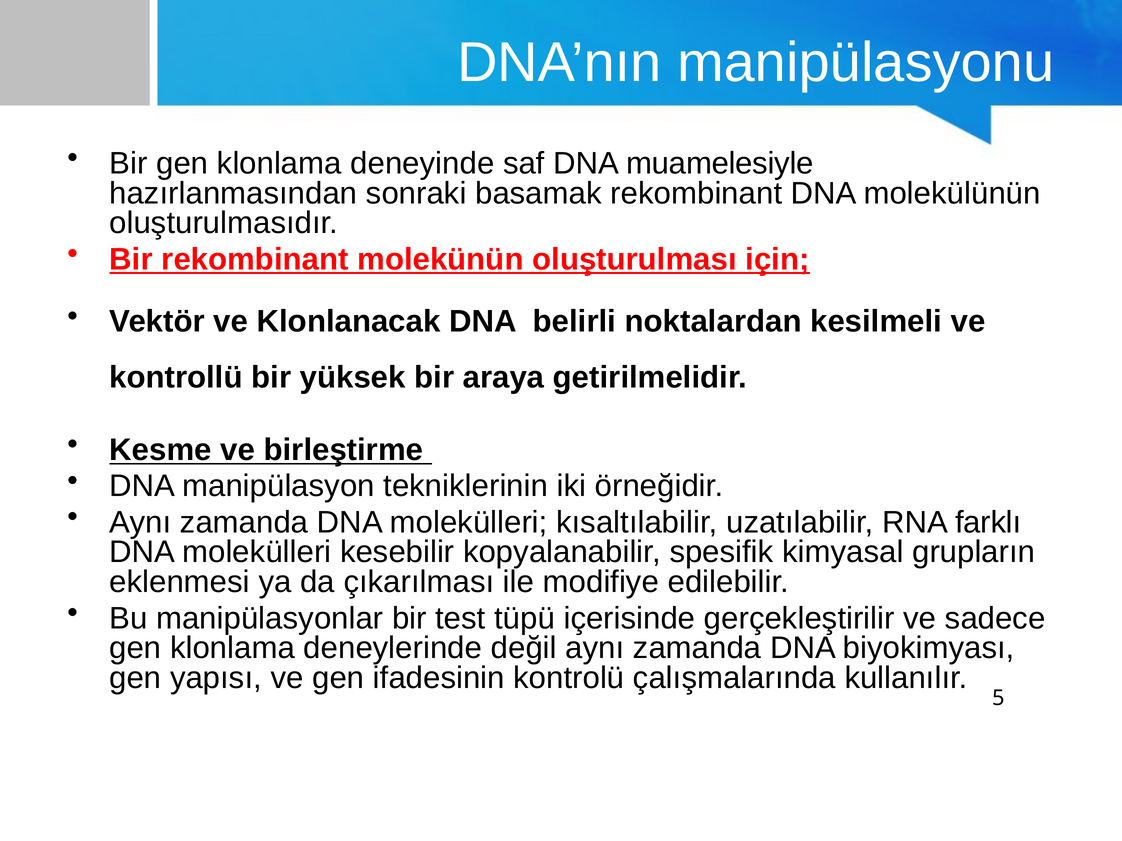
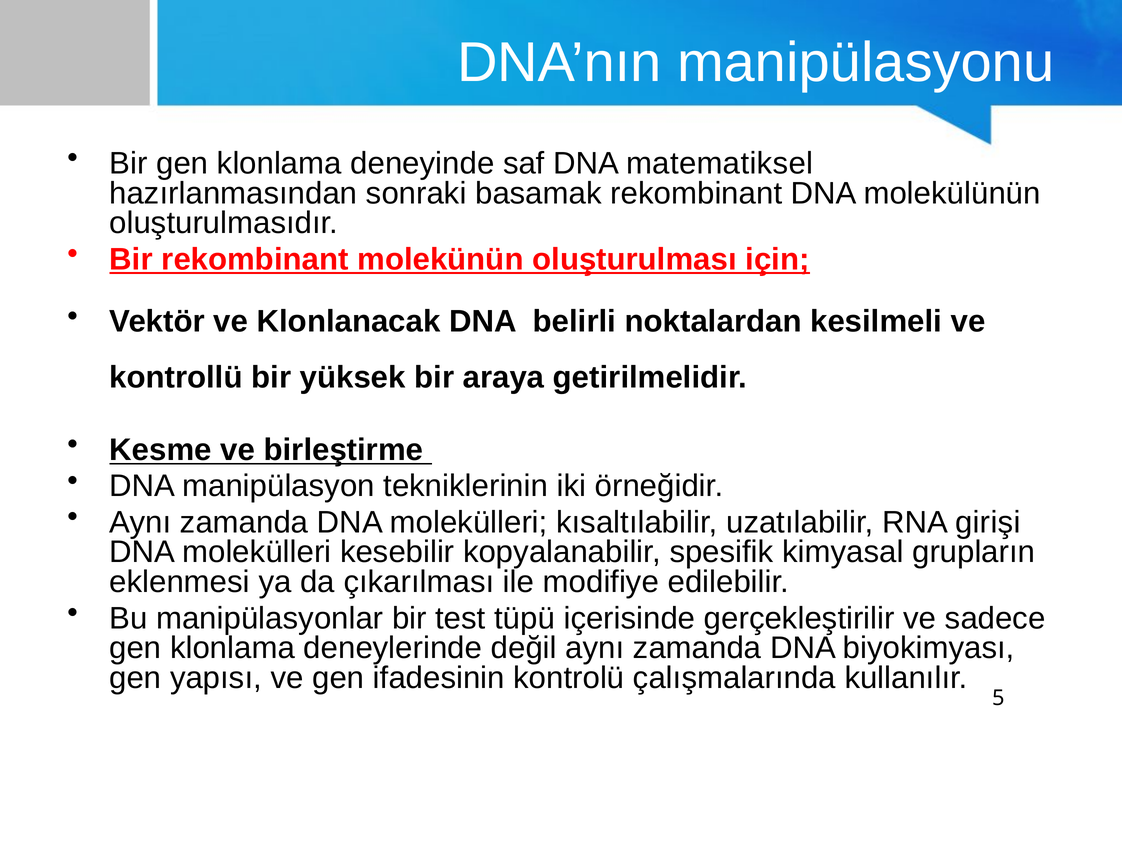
muamelesiyle: muamelesiyle -> matematiksel
farklı: farklı -> girişi
